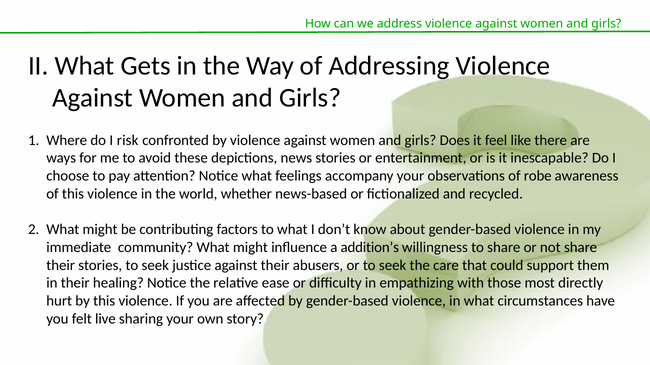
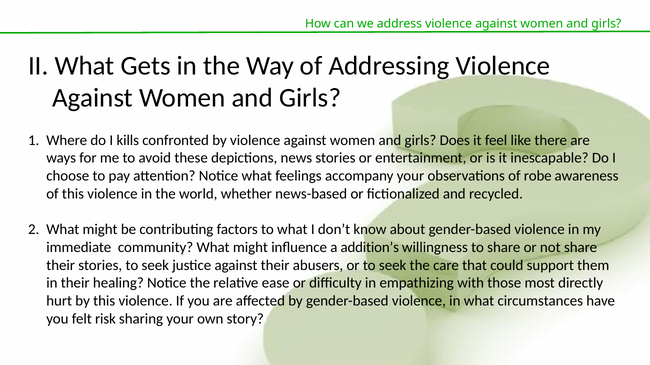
risk: risk -> kills
live: live -> risk
